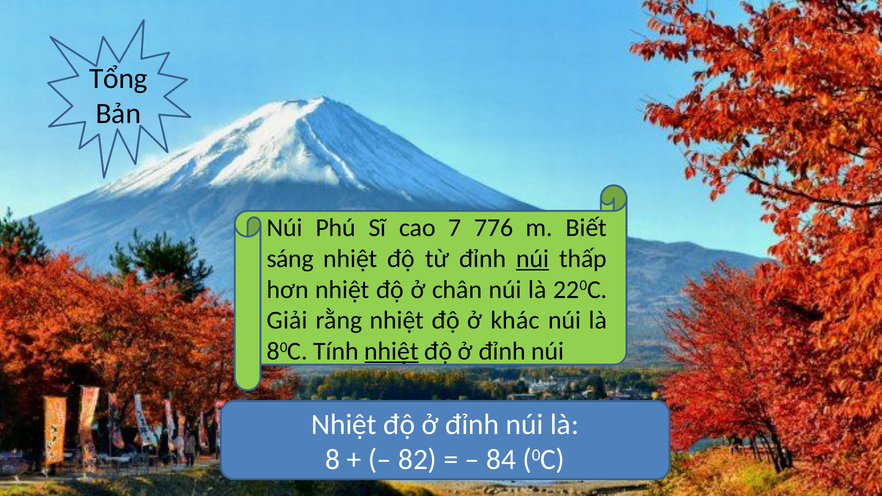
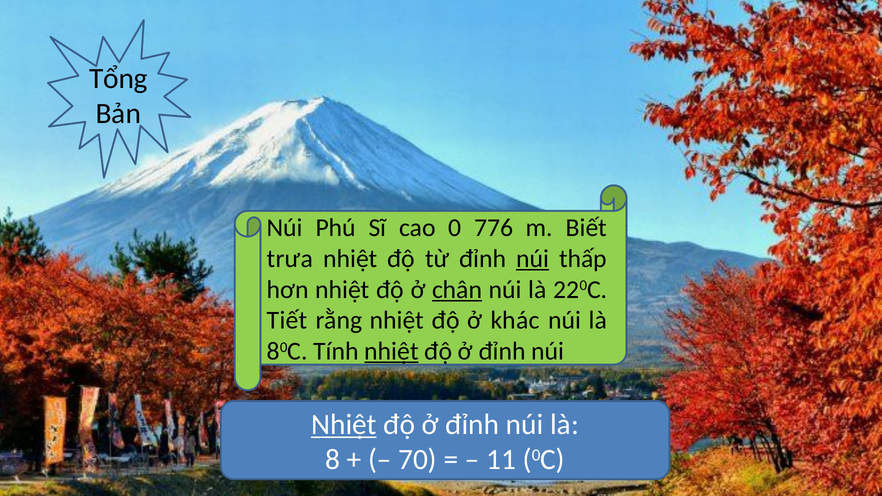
7: 7 -> 0
sáng: sáng -> trưa
chân underline: none -> present
Giải: Giải -> Tiết
Nhiệt at (344, 425) underline: none -> present
82: 82 -> 70
84: 84 -> 11
